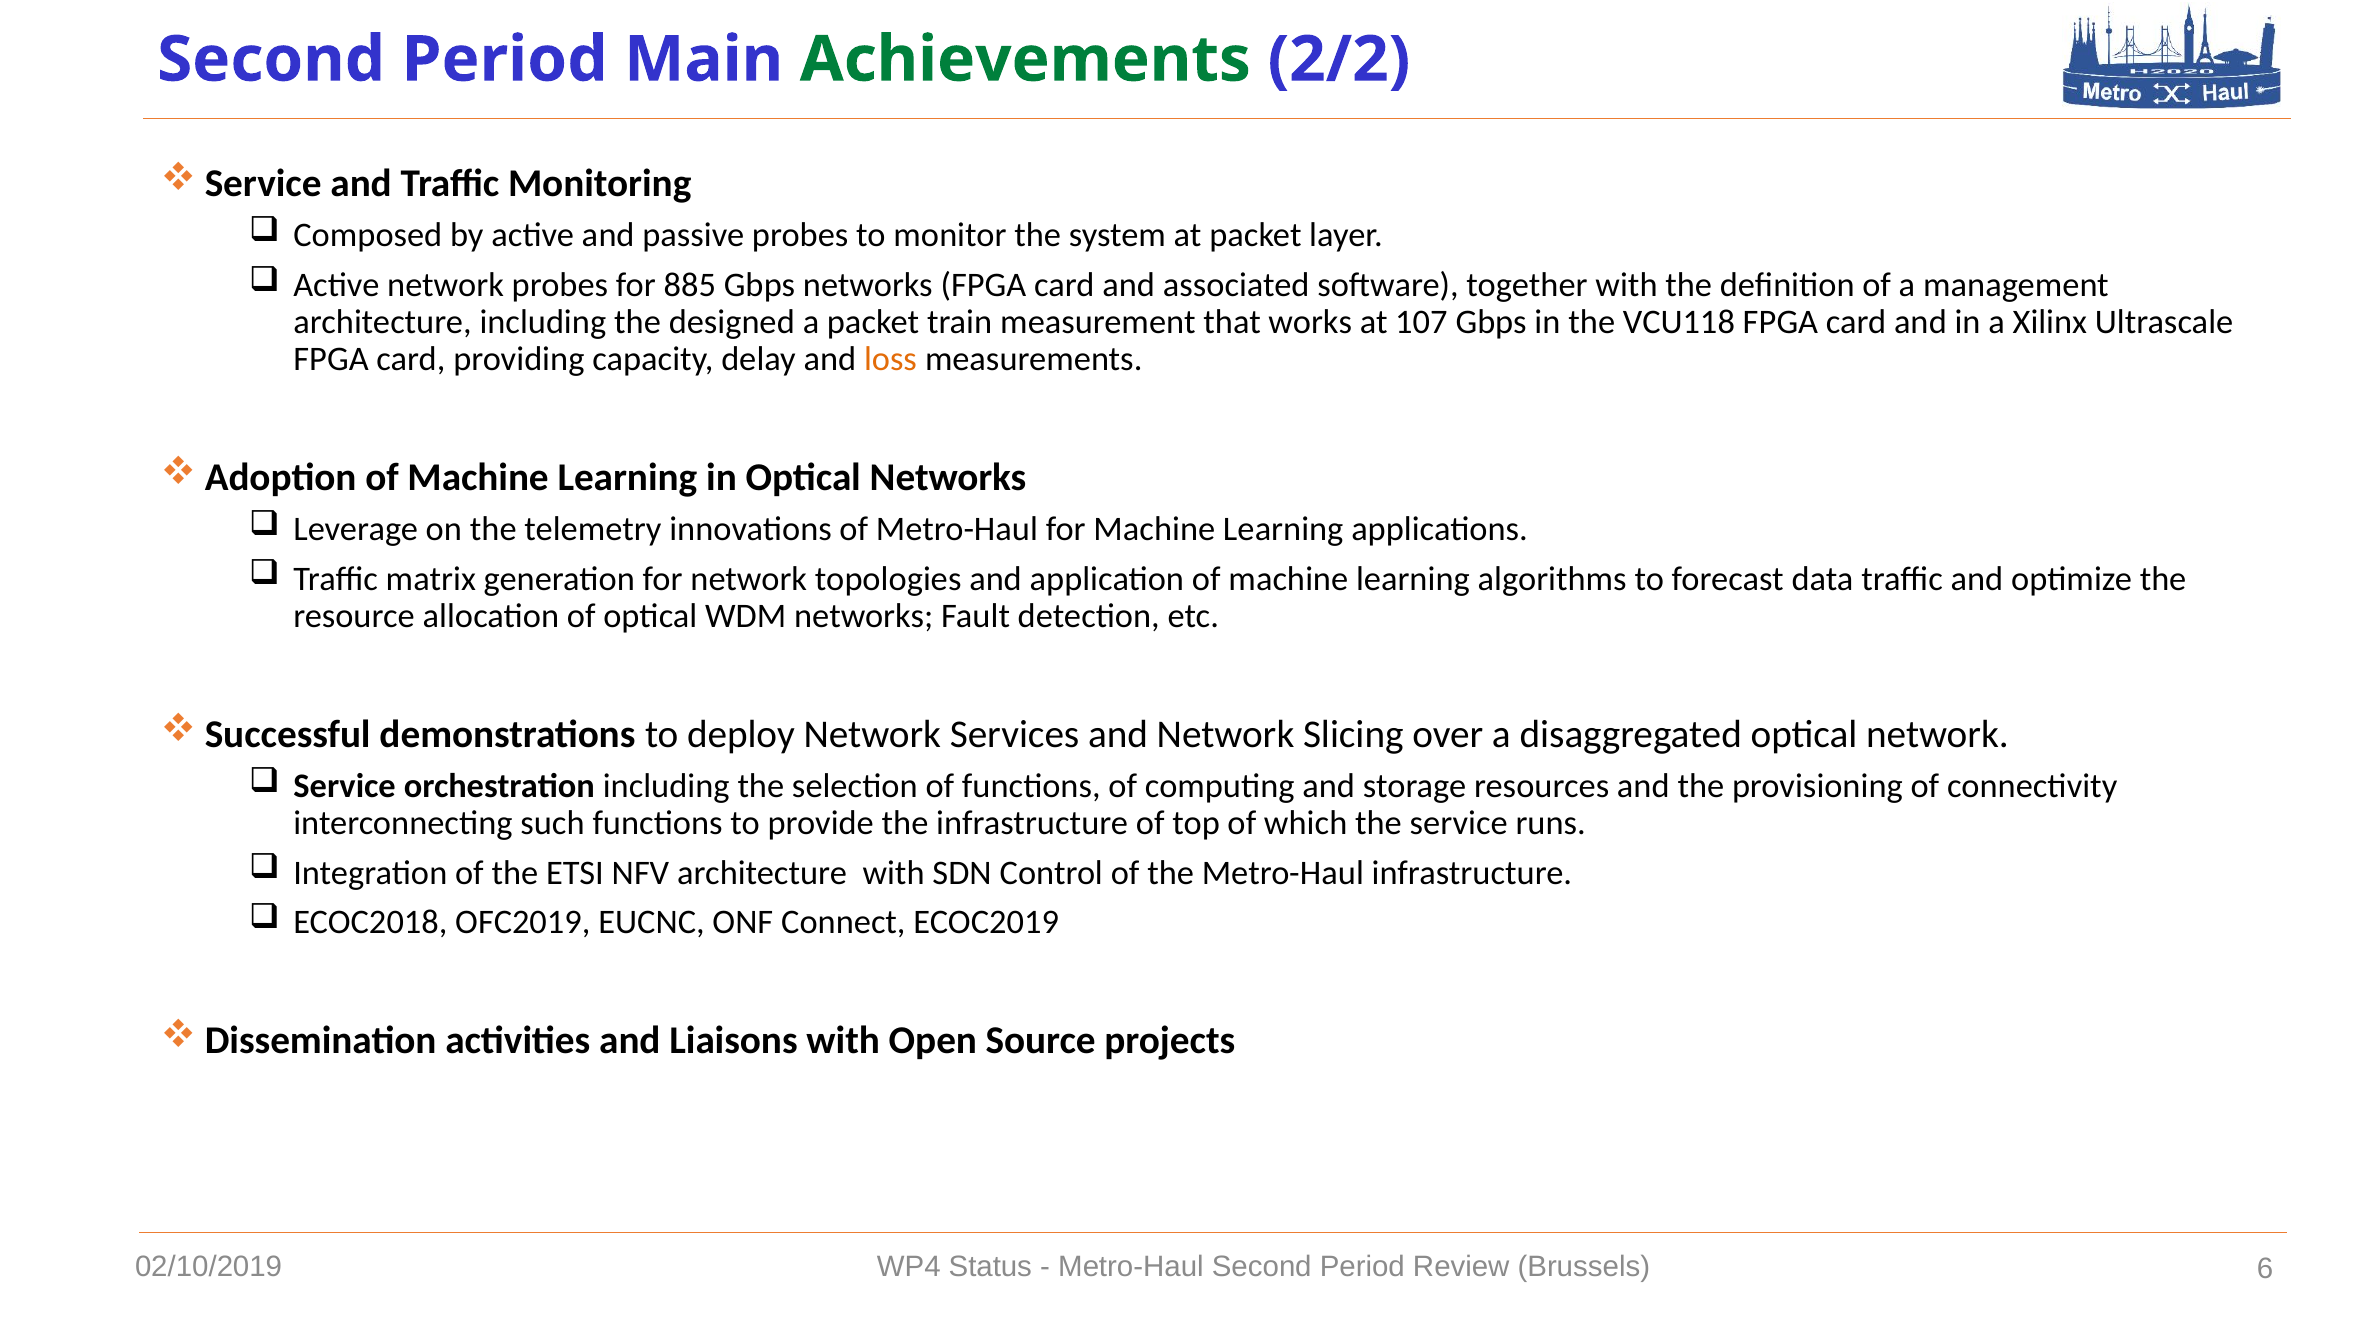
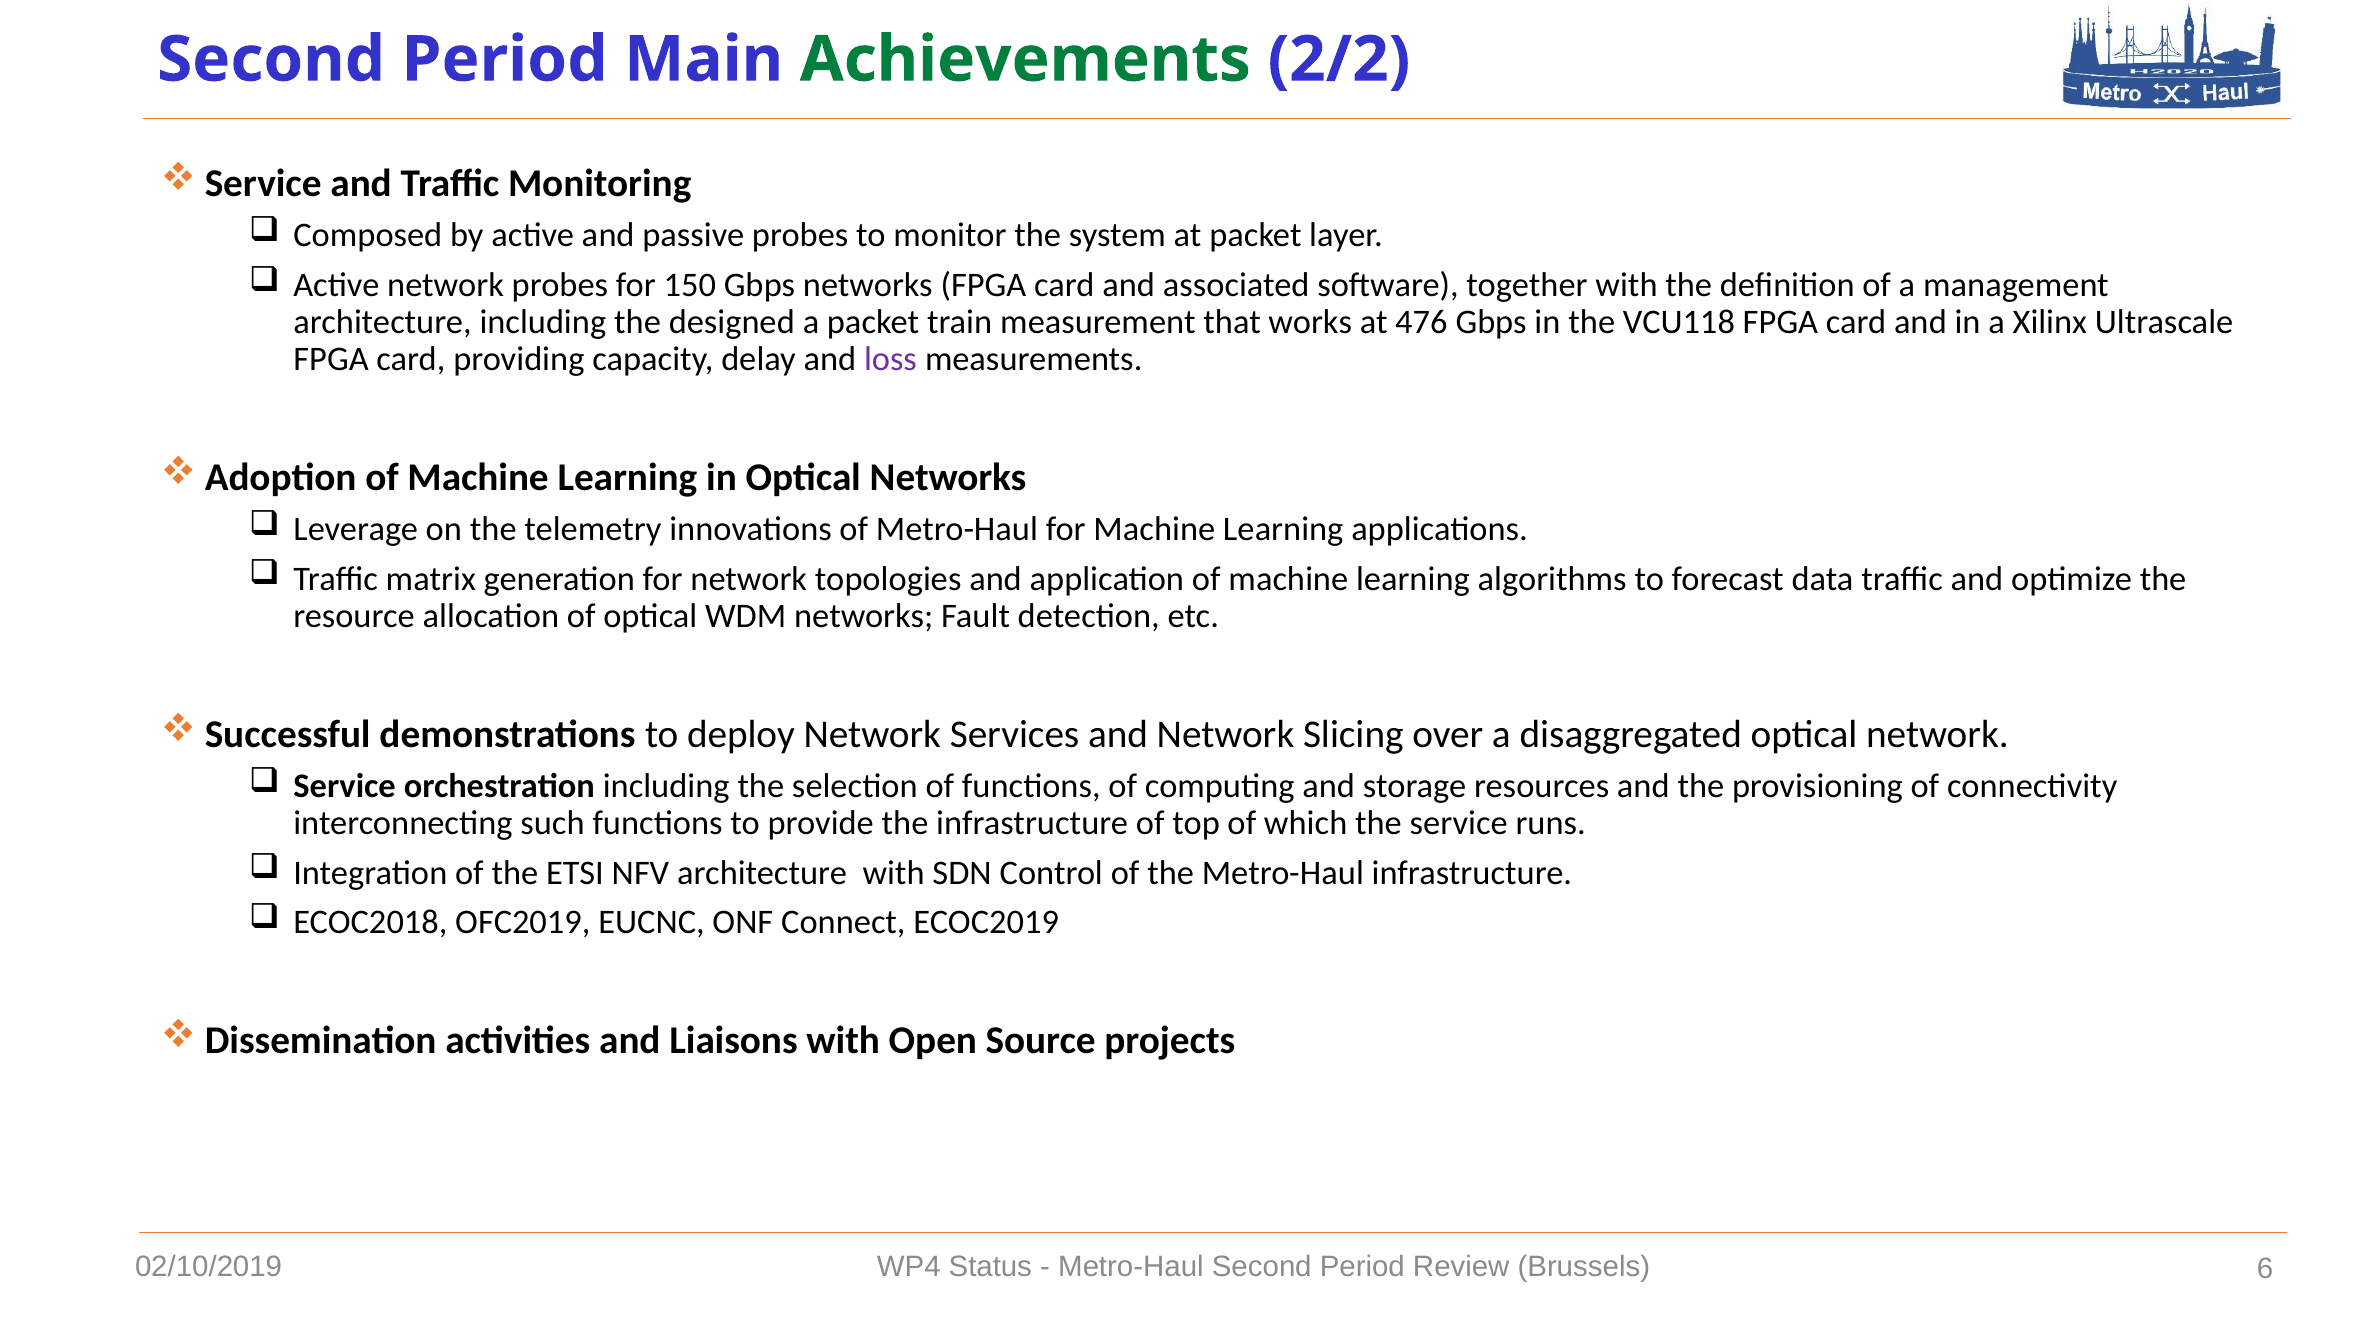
885: 885 -> 150
107: 107 -> 476
loss colour: orange -> purple
